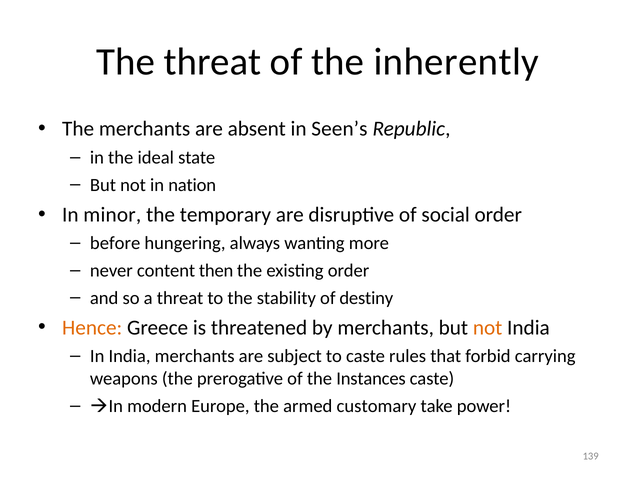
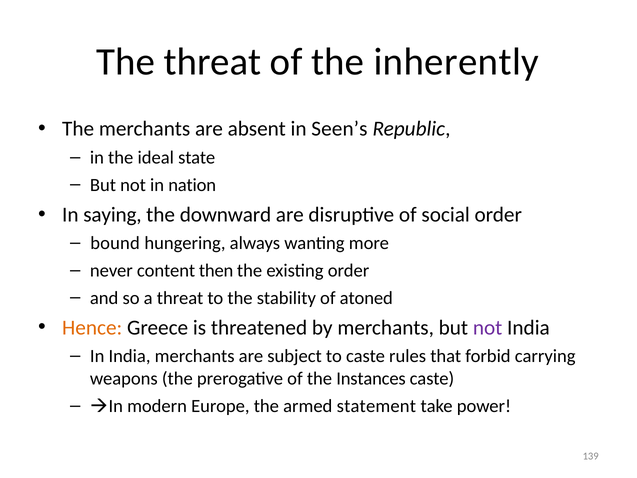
minor: minor -> saying
temporary: temporary -> downward
before: before -> bound
destiny: destiny -> atoned
not at (488, 327) colour: orange -> purple
customary: customary -> statement
